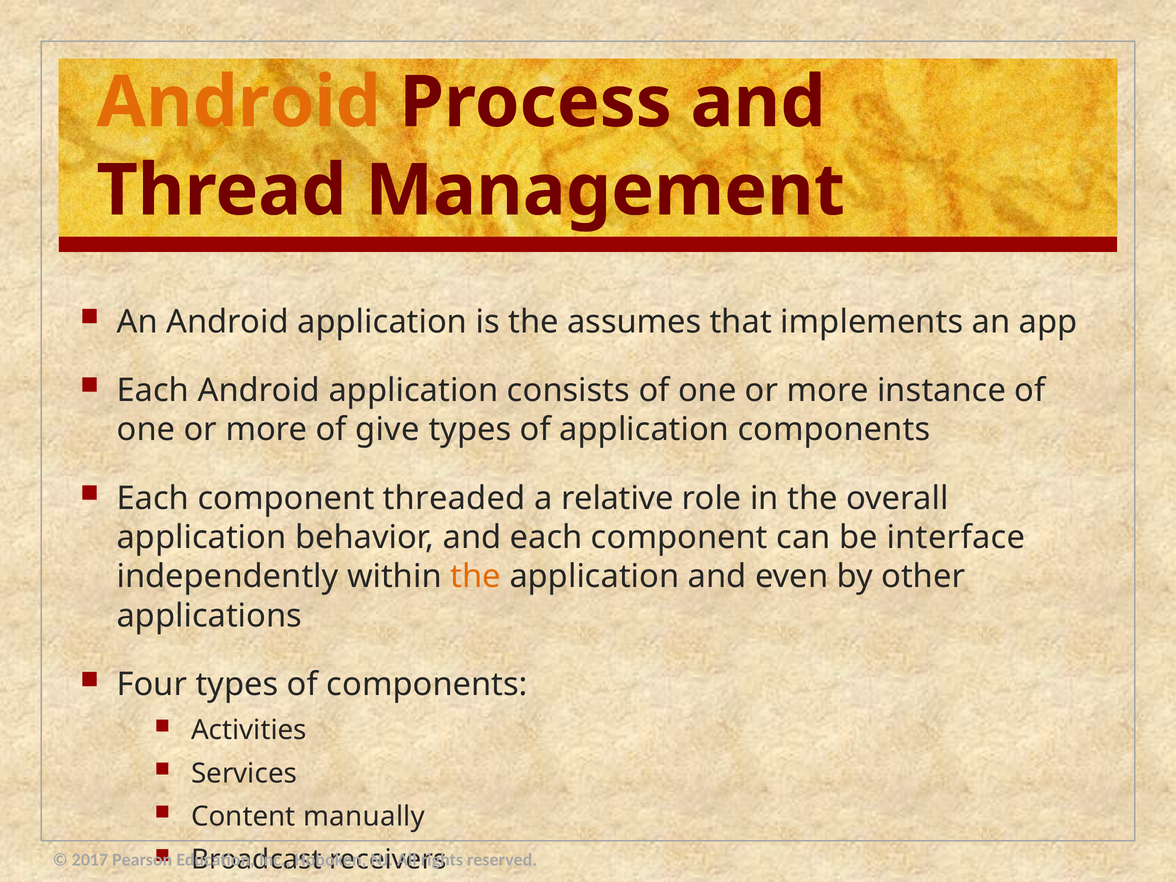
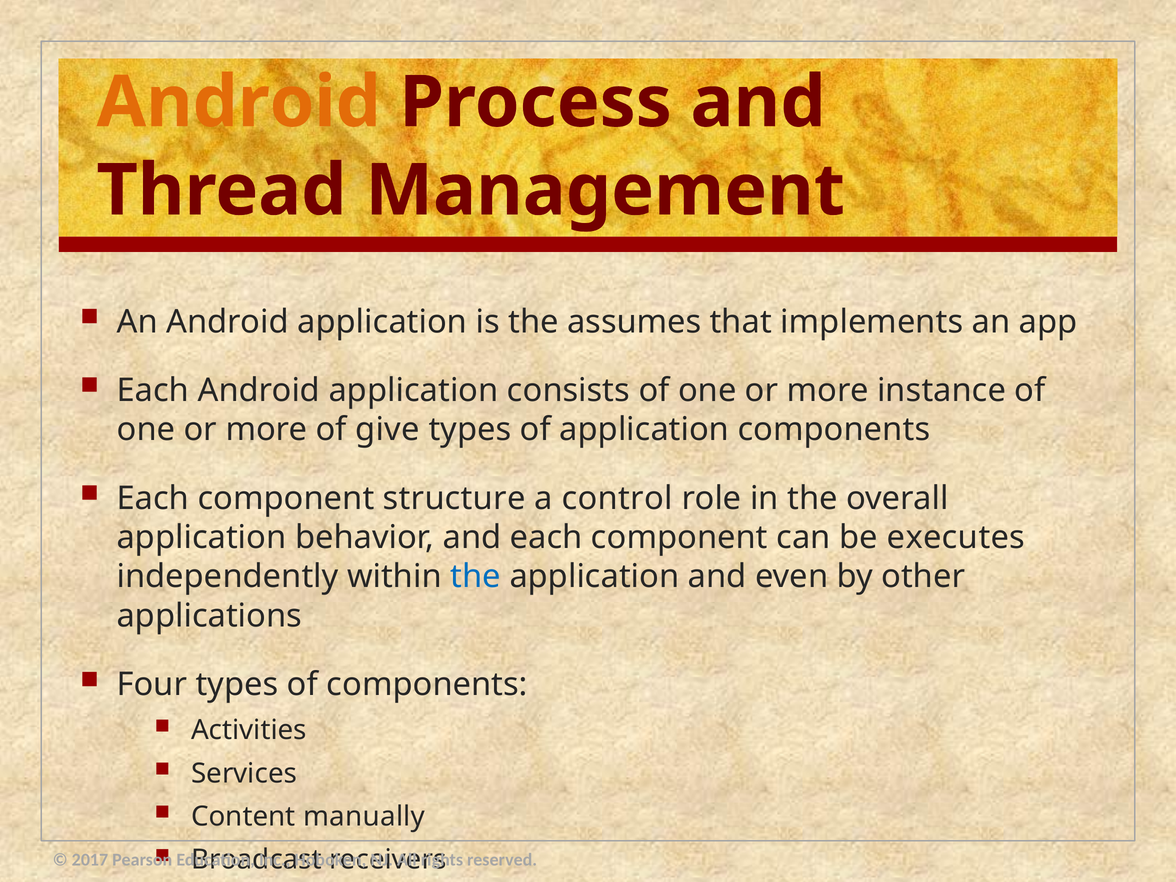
threaded: threaded -> structure
relative: relative -> control
interface: interface -> executes
the at (476, 577) colour: orange -> blue
